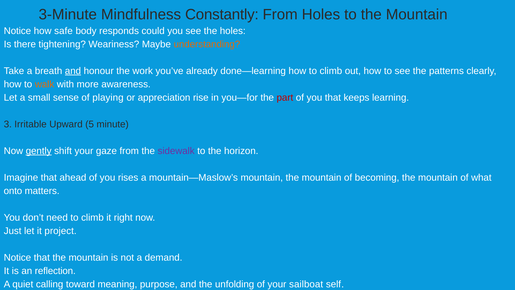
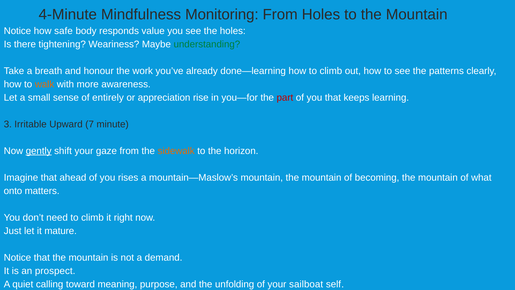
3-Minute: 3-Minute -> 4-Minute
Constantly: Constantly -> Monitoring
could: could -> value
understanding colour: orange -> green
and at (73, 71) underline: present -> none
playing: playing -> entirely
5: 5 -> 7
sidewalk colour: purple -> orange
project: project -> mature
reflection: reflection -> prospect
